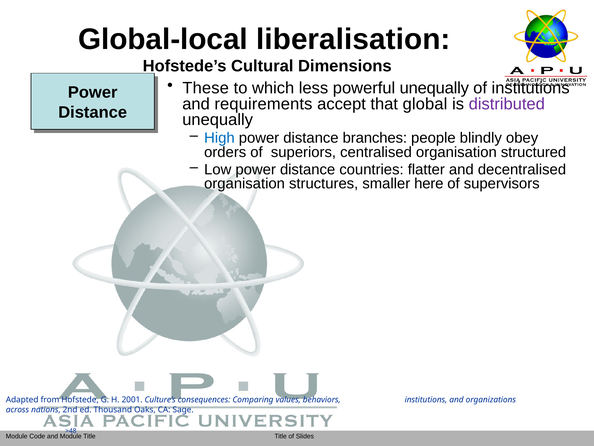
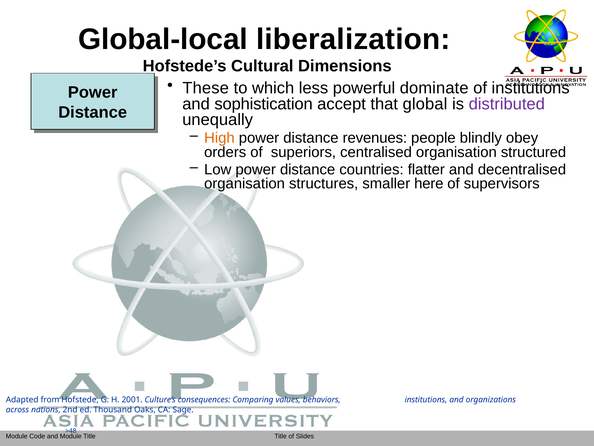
liberalisation: liberalisation -> liberalization
powerful unequally: unequally -> dominate
requirements: requirements -> sophistication
High colour: blue -> orange
branches: branches -> revenues
